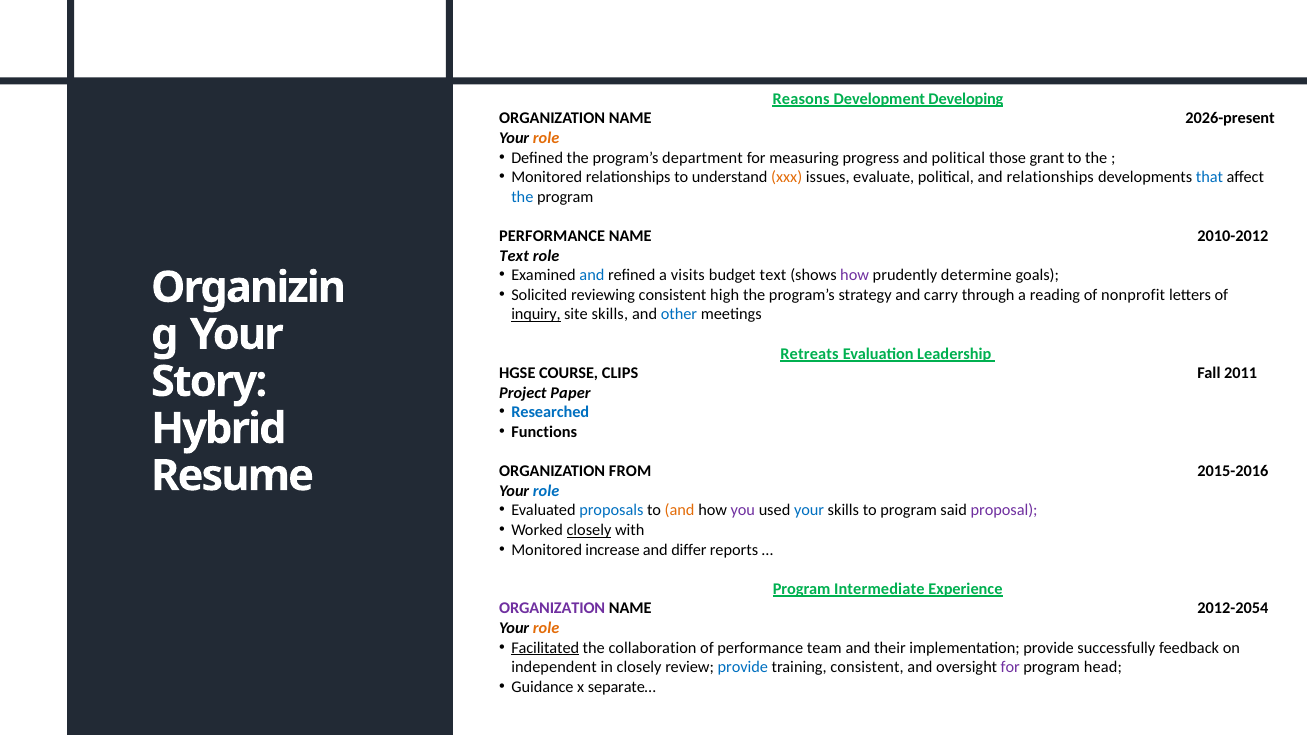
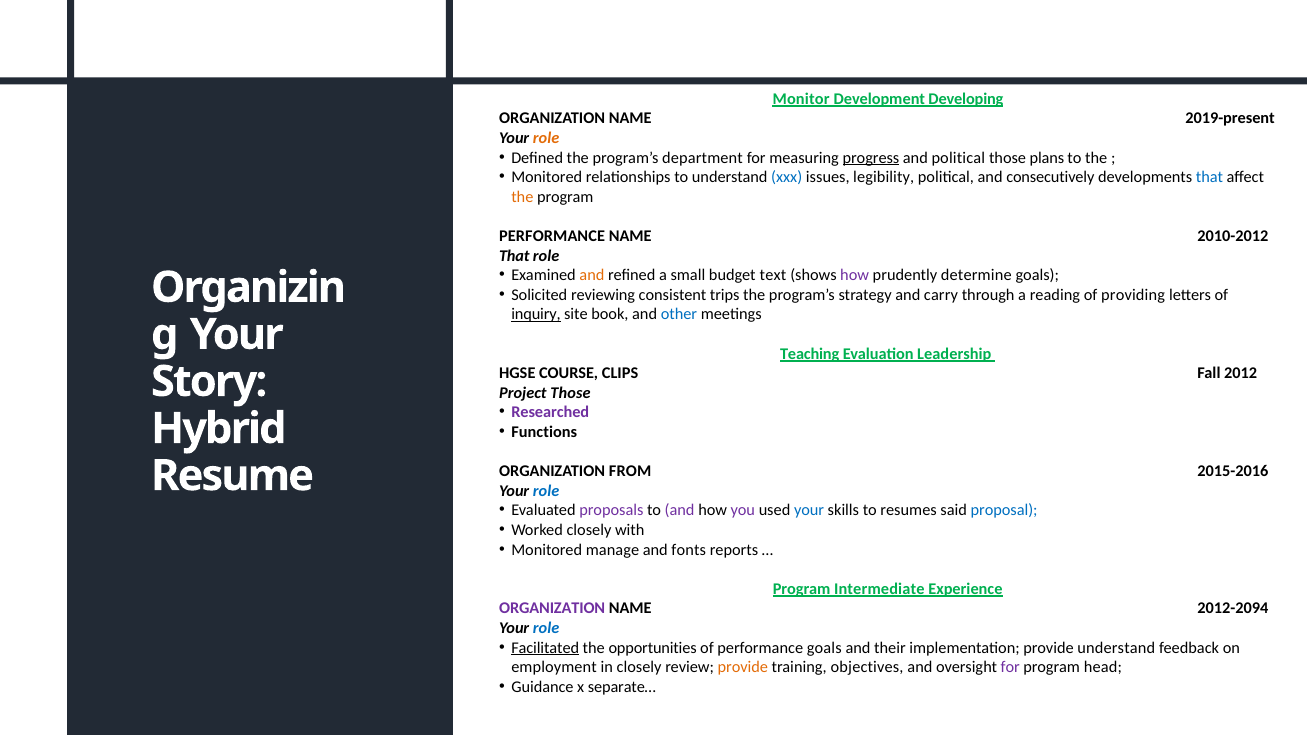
Reasons: Reasons -> Monitor
2026-present: 2026-present -> 2019-present
progress underline: none -> present
grant: grant -> plans
xxx colour: orange -> blue
evaluate: evaluate -> legibility
and relationships: relationships -> consecutively
the at (522, 197) colour: blue -> orange
Text at (514, 256): Text -> That
and at (592, 275) colour: blue -> orange
visits: visits -> small
high: high -> trips
nonprofit: nonprofit -> providing
site skills: skills -> book
Retreats: Retreats -> Teaching
2011: 2011 -> 2012
Project Paper: Paper -> Those
Researched colour: blue -> purple
proposals colour: blue -> purple
and at (680, 511) colour: orange -> purple
to program: program -> resumes
proposal colour: purple -> blue
closely at (589, 530) underline: present -> none
increase: increase -> manage
differ: differ -> fonts
2012-2054: 2012-2054 -> 2012-2094
role at (546, 628) colour: orange -> blue
collaboration: collaboration -> opportunities
performance team: team -> goals
provide successfully: successfully -> understand
independent: independent -> employment
provide at (743, 667) colour: blue -> orange
training consistent: consistent -> objectives
